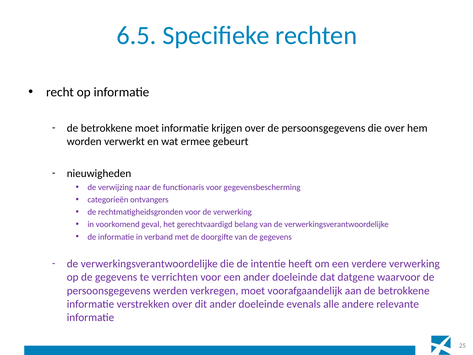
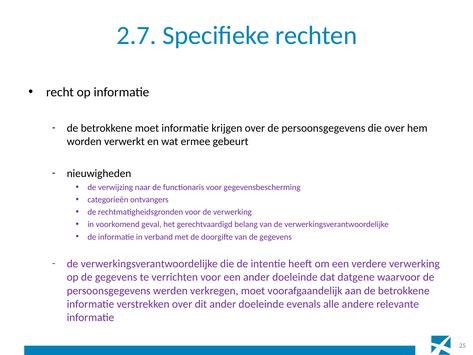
6.5: 6.5 -> 2.7
